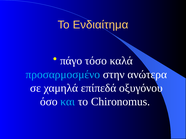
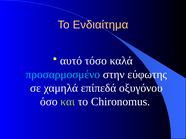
πάγο: πάγο -> αυτό
ανώτερα: ανώτερα -> εύφωτης
και colour: light blue -> light green
